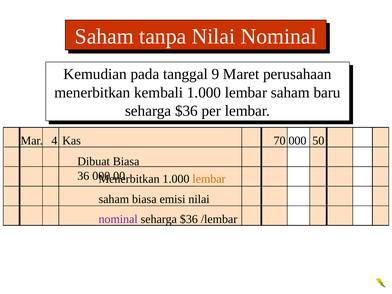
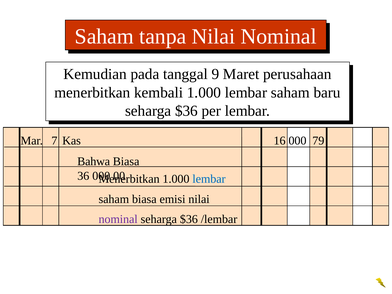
4: 4 -> 7
70: 70 -> 16
50: 50 -> 79
Dibuat: Dibuat -> Bahwa
lembar at (209, 179) colour: orange -> blue
